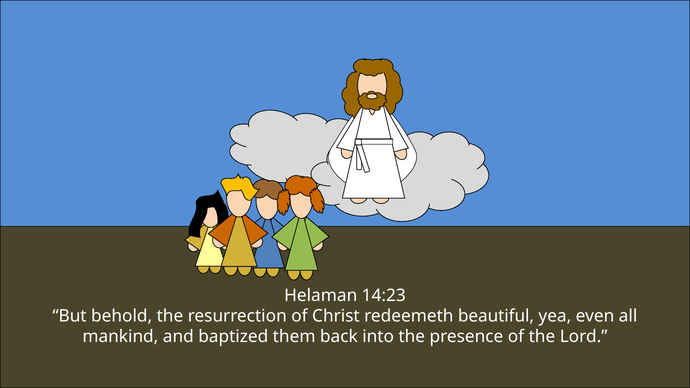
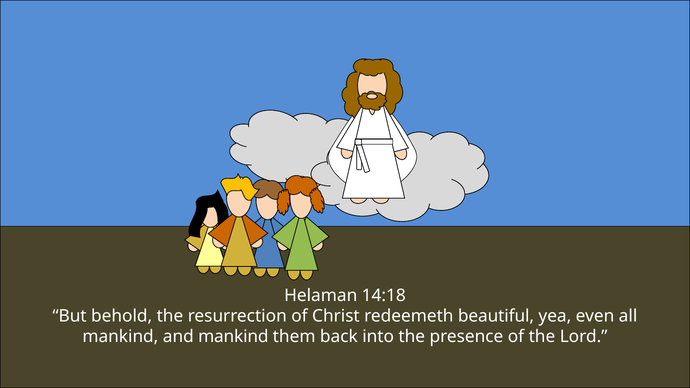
14:23: 14:23 -> 14:18
and baptized: baptized -> mankind
